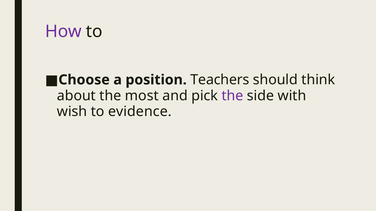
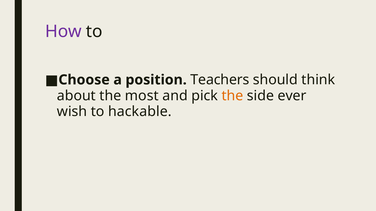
the at (232, 96) colour: purple -> orange
with: with -> ever
evidence: evidence -> hackable
